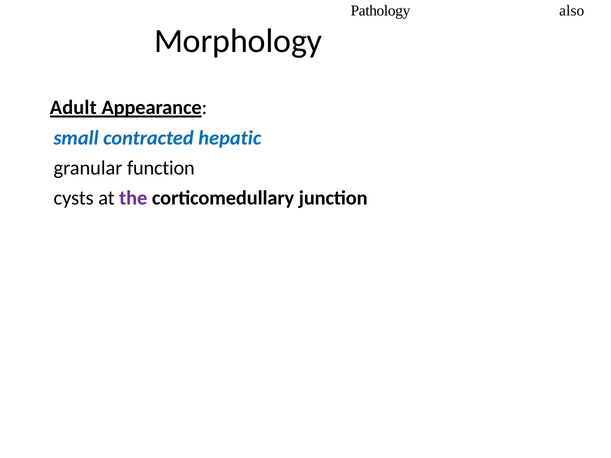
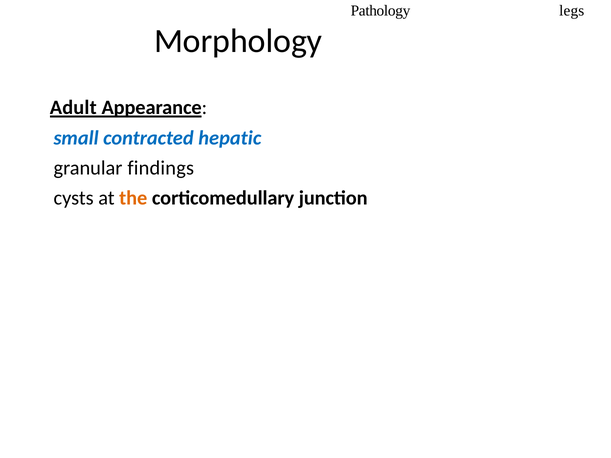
also: also -> legs
function: function -> findings
the colour: purple -> orange
